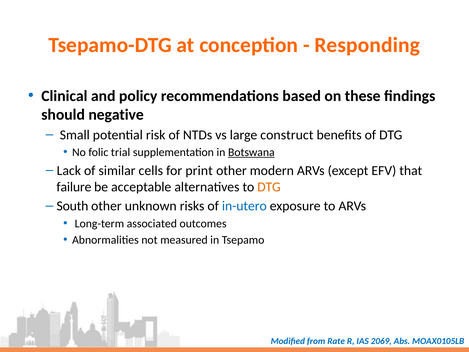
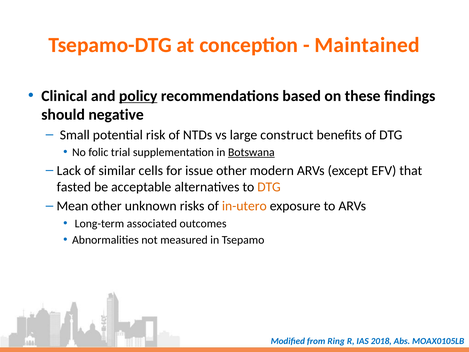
Responding: Responding -> Maintained
policy underline: none -> present
print: print -> issue
failure: failure -> fasted
South: South -> Mean
in-utero colour: blue -> orange
Rate: Rate -> Ring
2069: 2069 -> 2018
